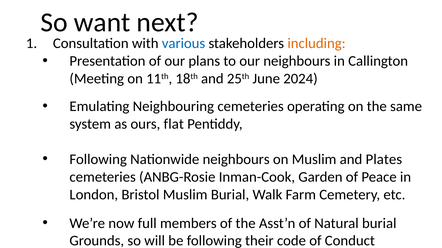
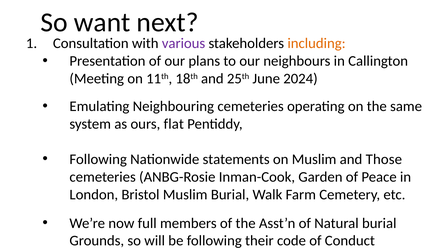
various colour: blue -> purple
Nationwide neighbours: neighbours -> statements
Plates: Plates -> Those
